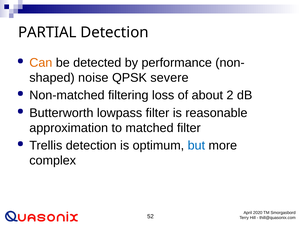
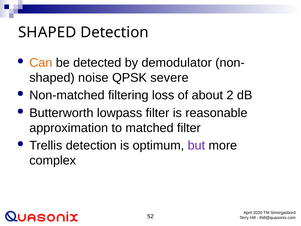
PARTIAL at (47, 32): PARTIAL -> SHAPED
performance: performance -> demodulator
but colour: blue -> purple
